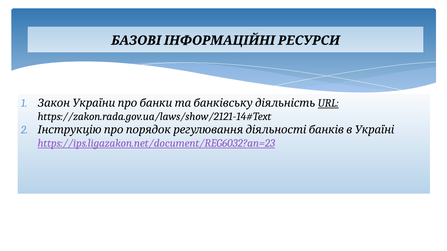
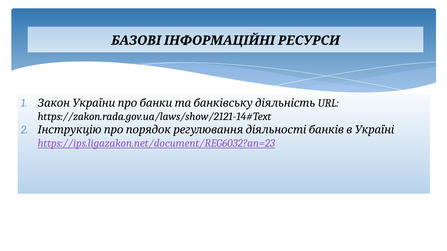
URL underline: present -> none
